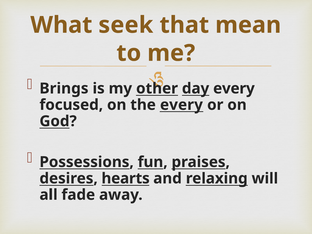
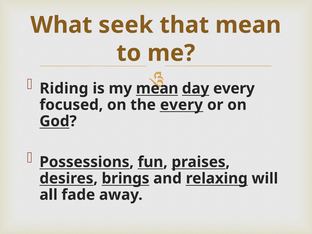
Brings: Brings -> Riding
my other: other -> mean
hearts: hearts -> brings
